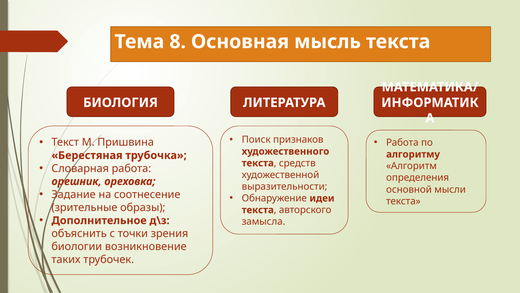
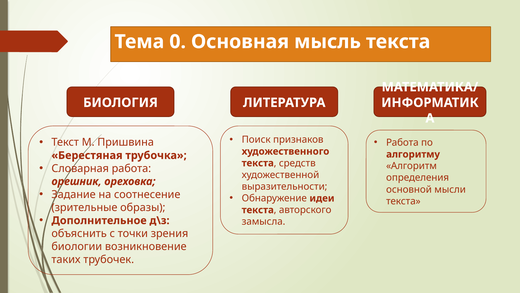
8: 8 -> 0
